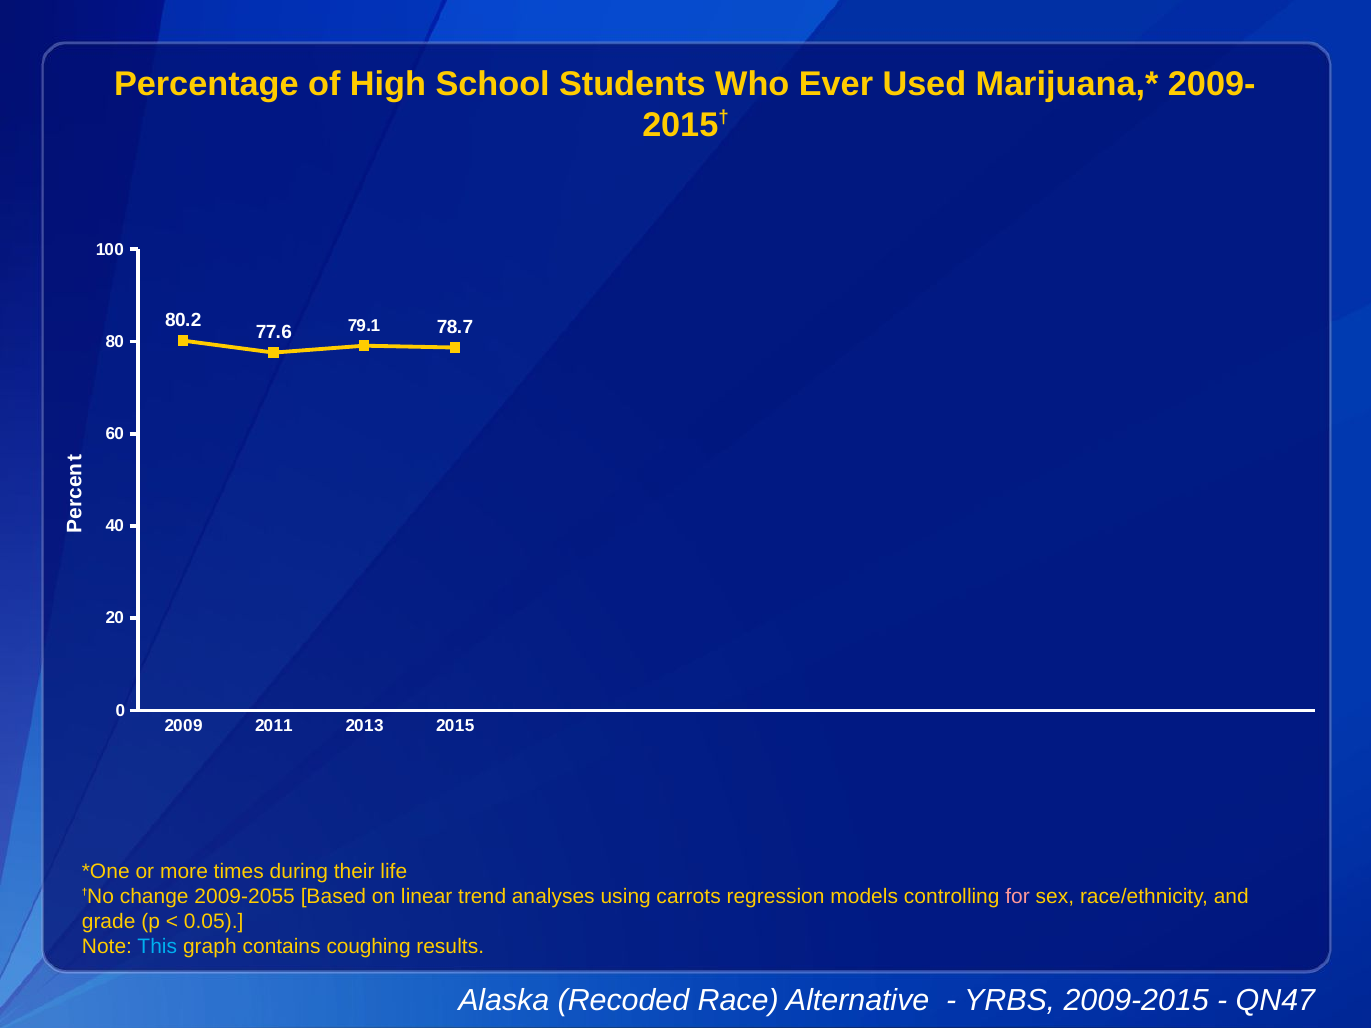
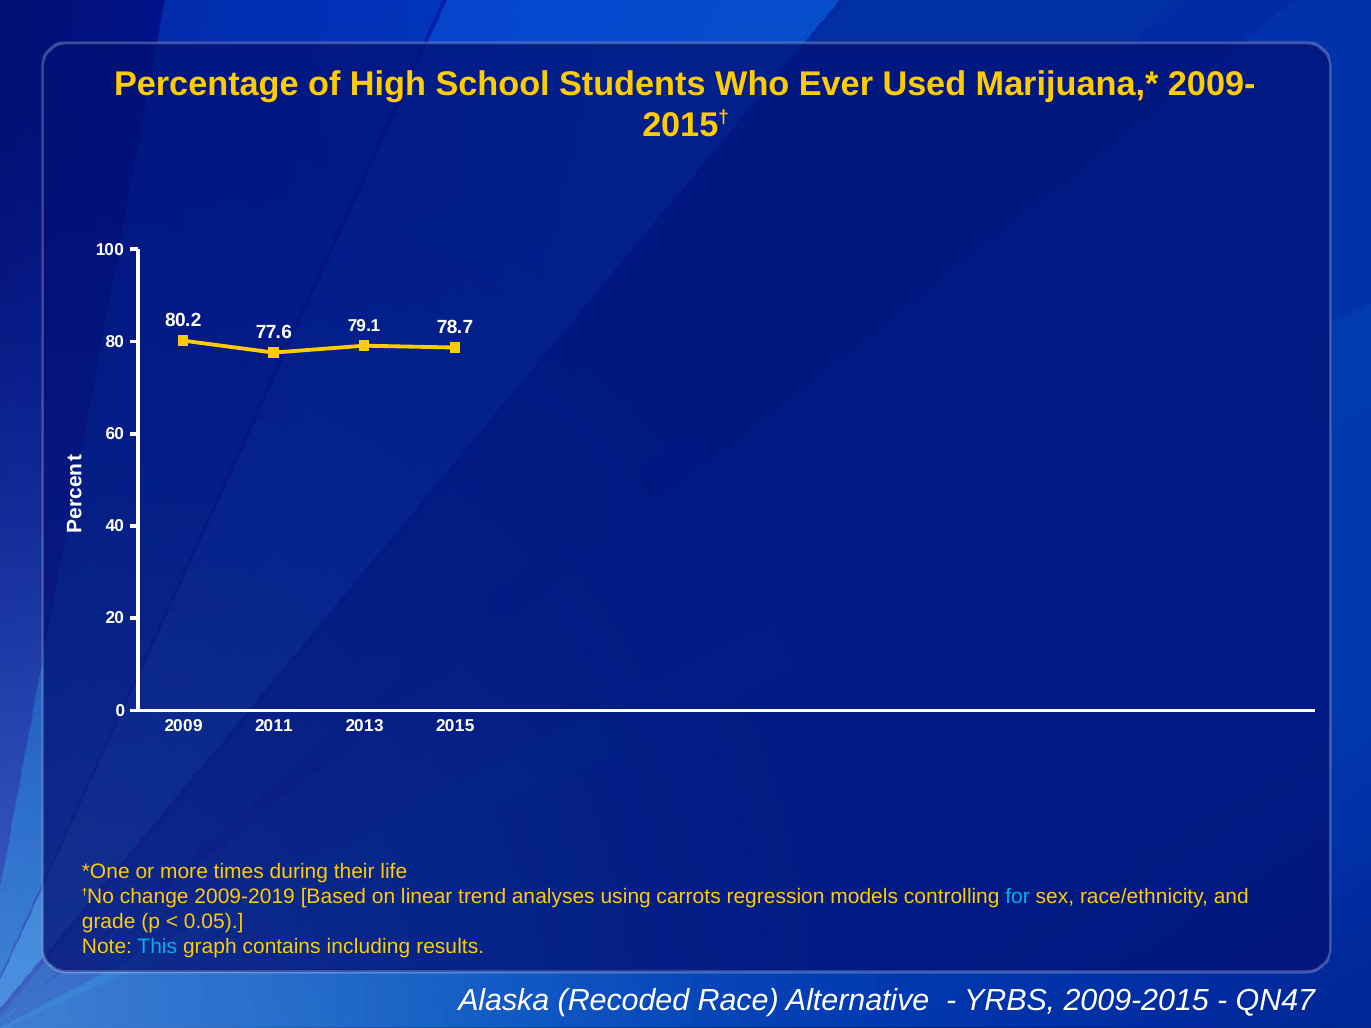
2009-2055: 2009-2055 -> 2009-2019
for colour: pink -> light blue
coughing: coughing -> including
